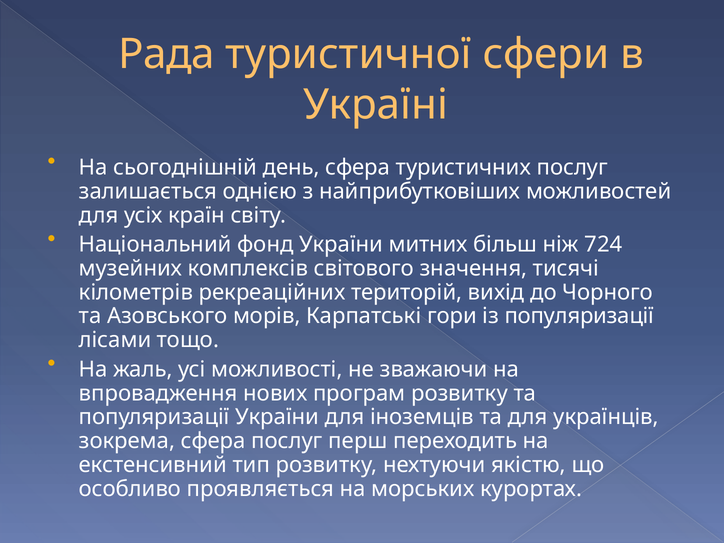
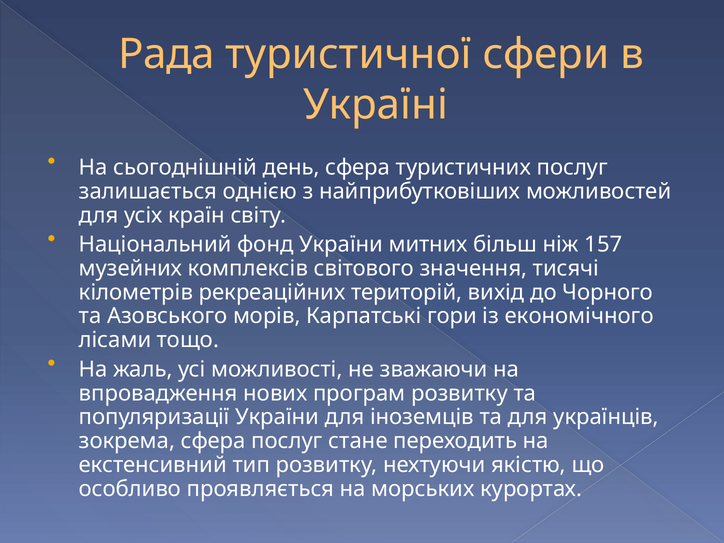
724: 724 -> 157
із популяризації: популяризації -> економічного
перш: перш -> стане
